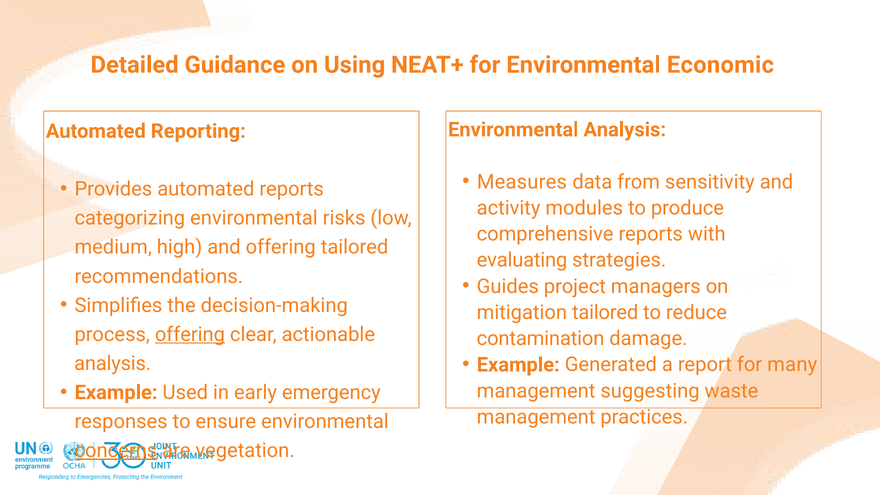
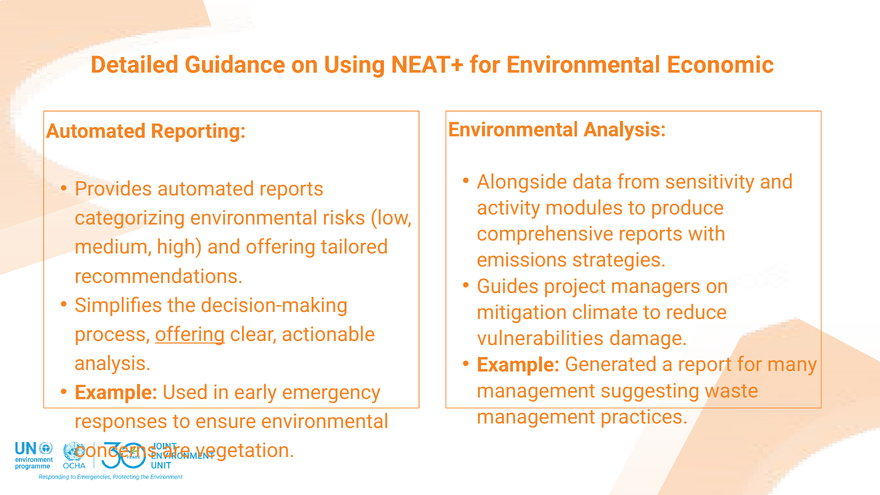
Measures: Measures -> Alongside
evaluating: evaluating -> emissions
mitigation tailored: tailored -> climate
contamination: contamination -> vulnerabilities
concerns underline: present -> none
